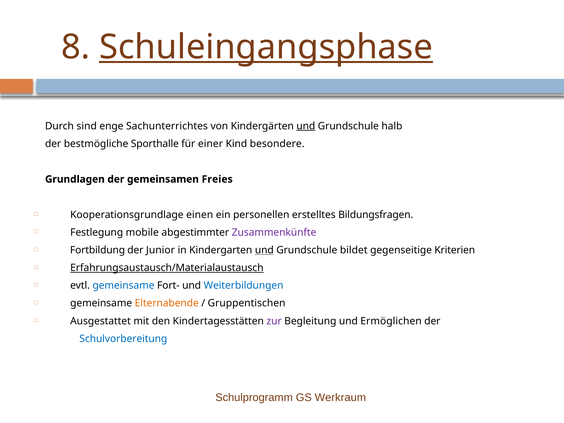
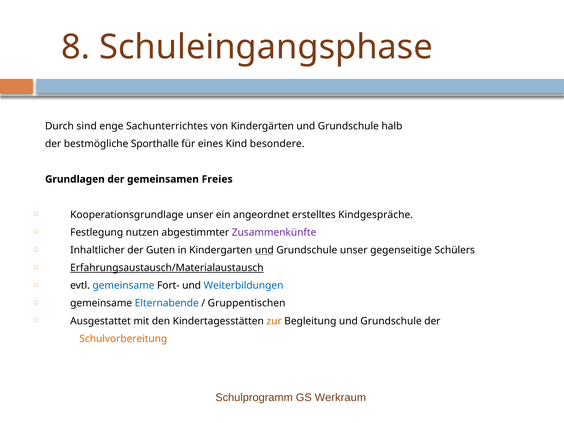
Schuleingangsphase underline: present -> none
und at (306, 126) underline: present -> none
einer: einer -> eines
Kooperationsgrundlage einen: einen -> unser
personellen: personellen -> angeordnet
Bildungsfragen: Bildungsfragen -> Kindgespräche
mobile: mobile -> nutzen
Fortbildung: Fortbildung -> Inhaltlicher
Junior: Junior -> Guten
Grundschule bildet: bildet -> unser
Kriterien: Kriterien -> Schülers
Elternabende colour: orange -> blue
zur colour: purple -> orange
Begleitung und Ermöglichen: Ermöglichen -> Grundschule
Schulvorbereitung colour: blue -> orange
